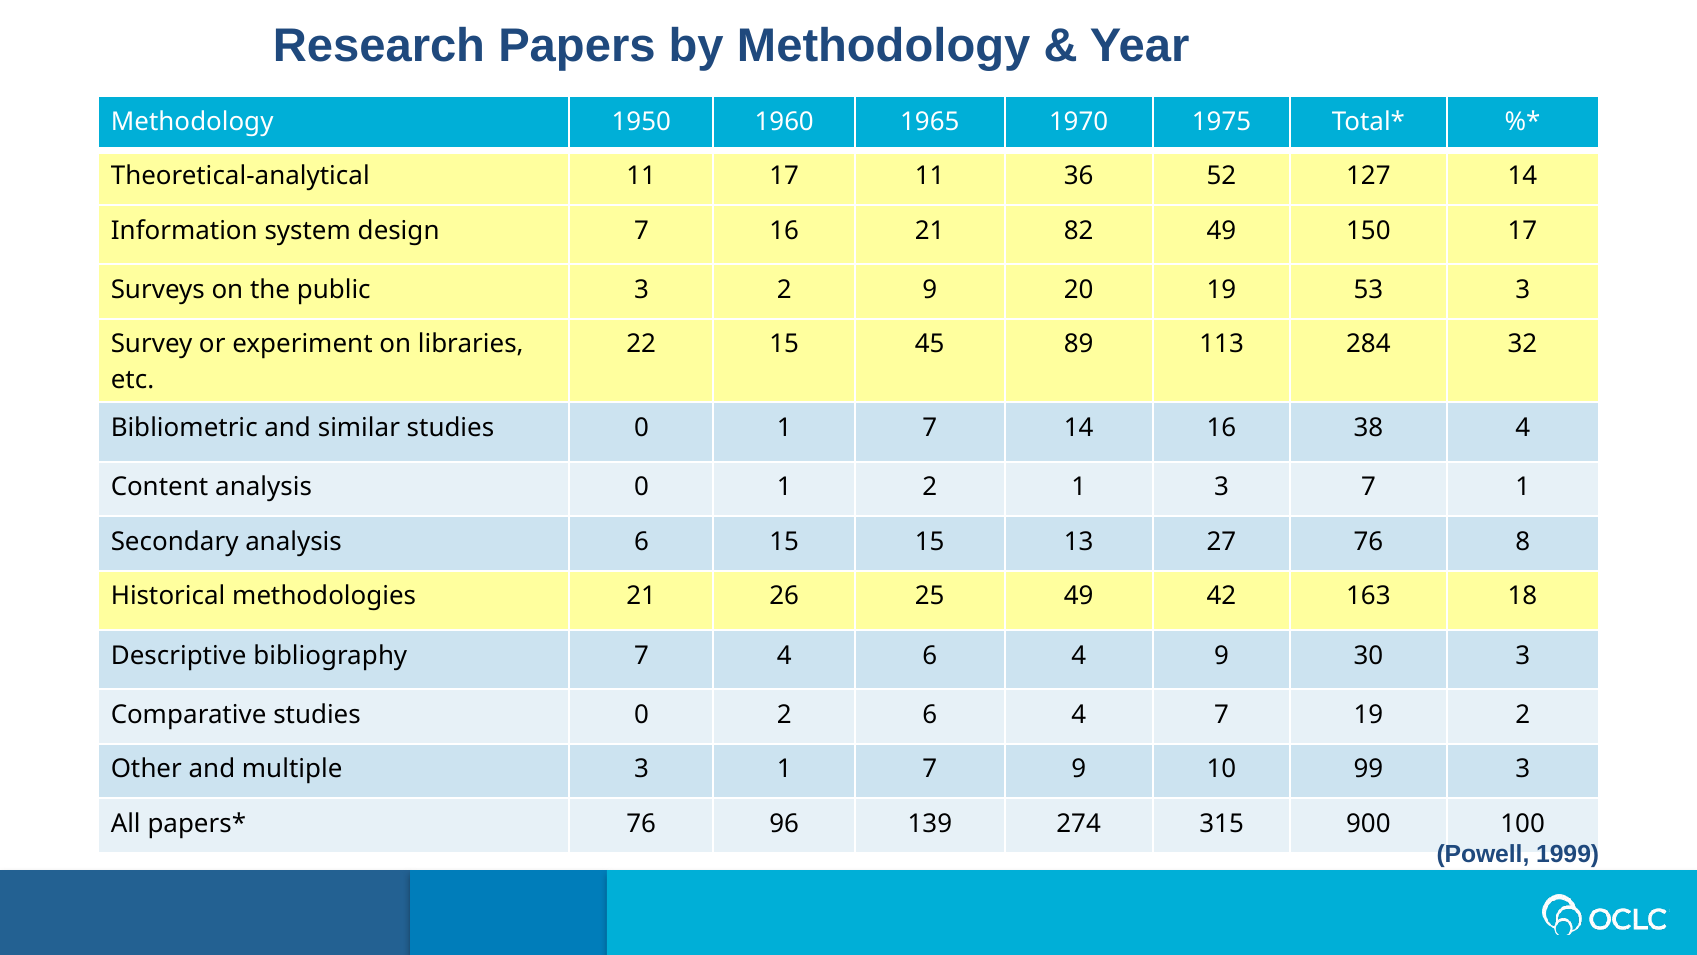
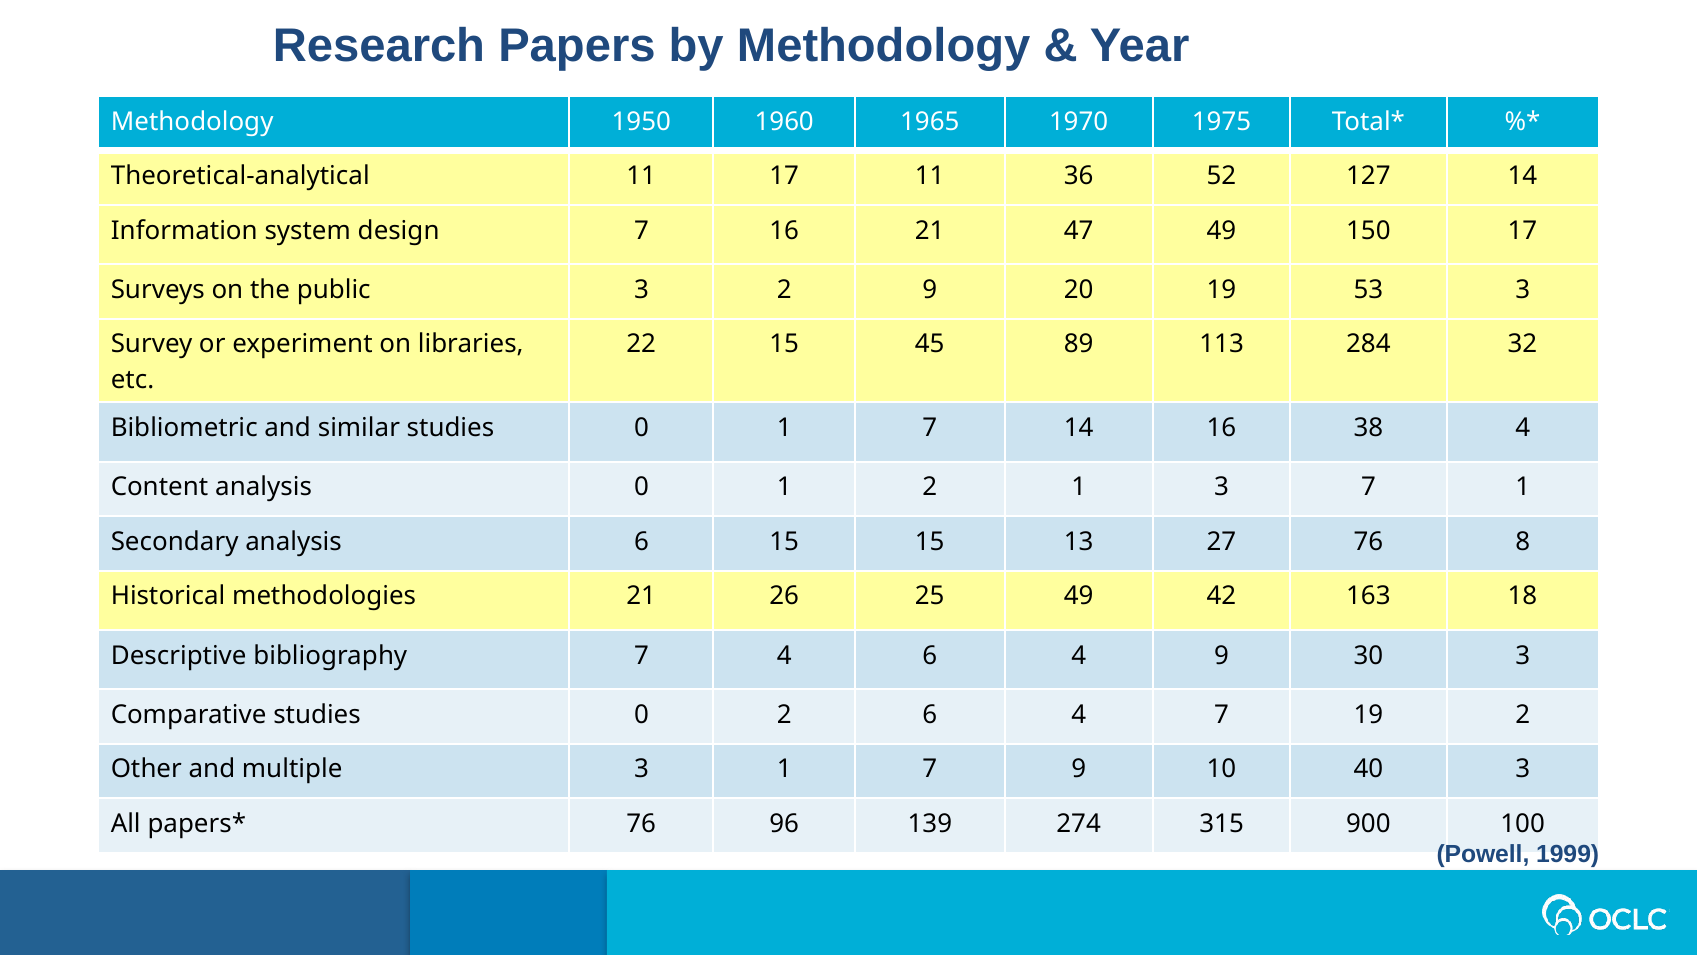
82: 82 -> 47
99: 99 -> 40
